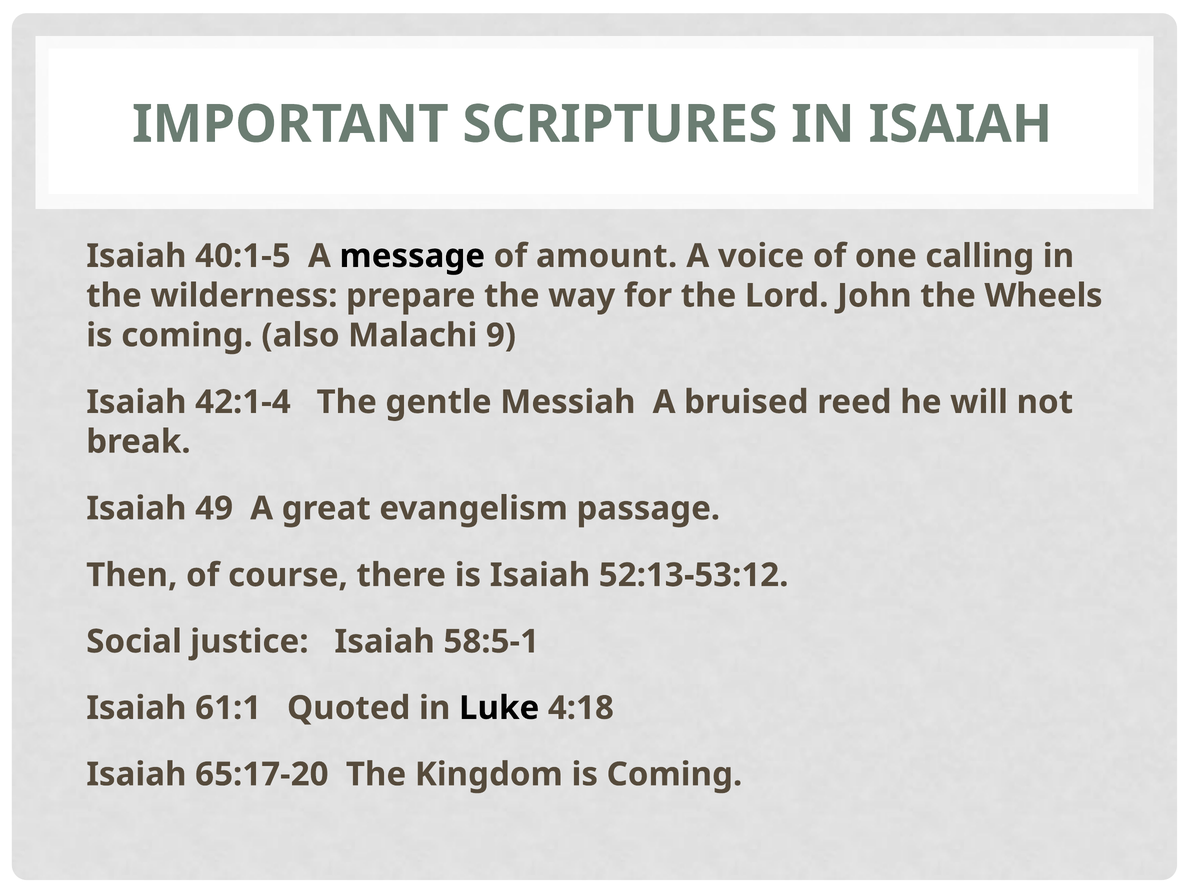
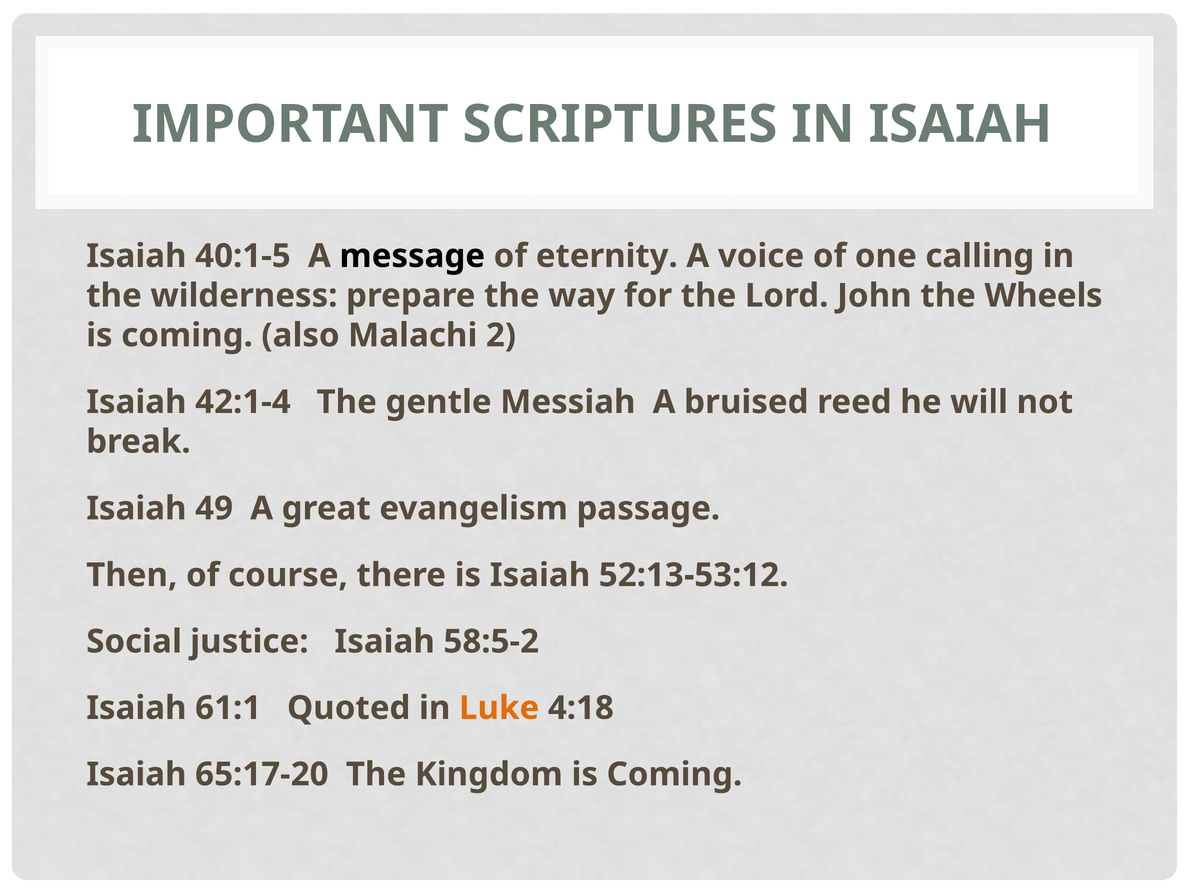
amount: amount -> eternity
9: 9 -> 2
58:5-1: 58:5-1 -> 58:5-2
Luke colour: black -> orange
